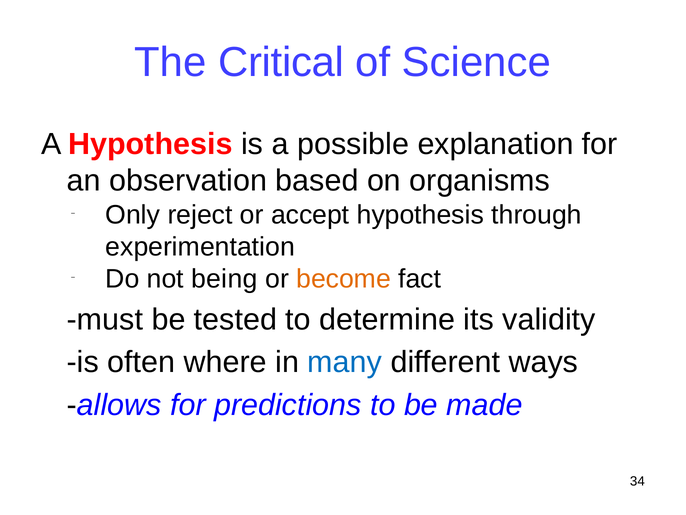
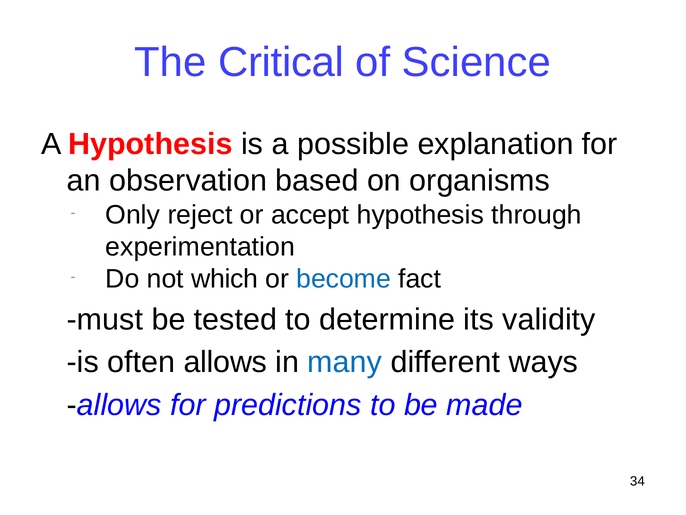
being: being -> which
become colour: orange -> blue
often where: where -> allows
